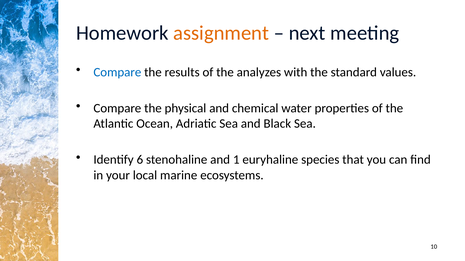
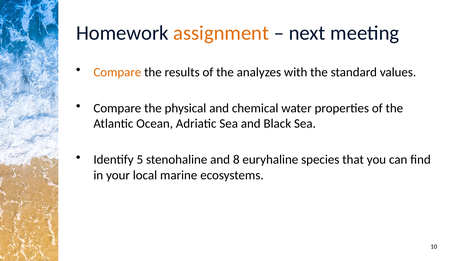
Compare at (117, 72) colour: blue -> orange
6: 6 -> 5
1: 1 -> 8
